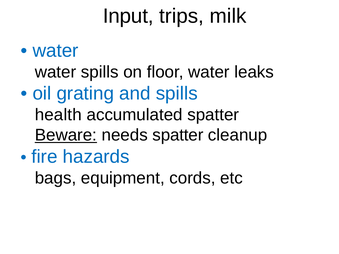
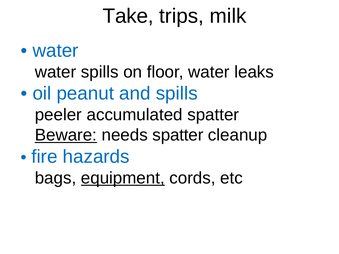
Input: Input -> Take
grating: grating -> peanut
health: health -> peeler
equipment underline: none -> present
